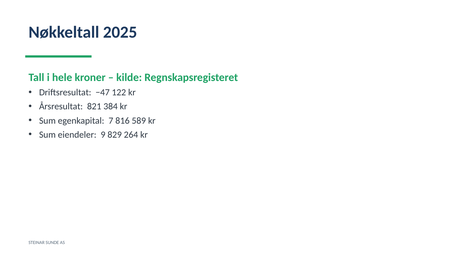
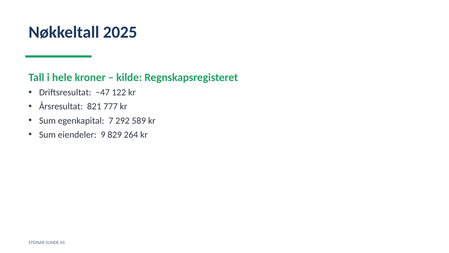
384: 384 -> 777
816: 816 -> 292
